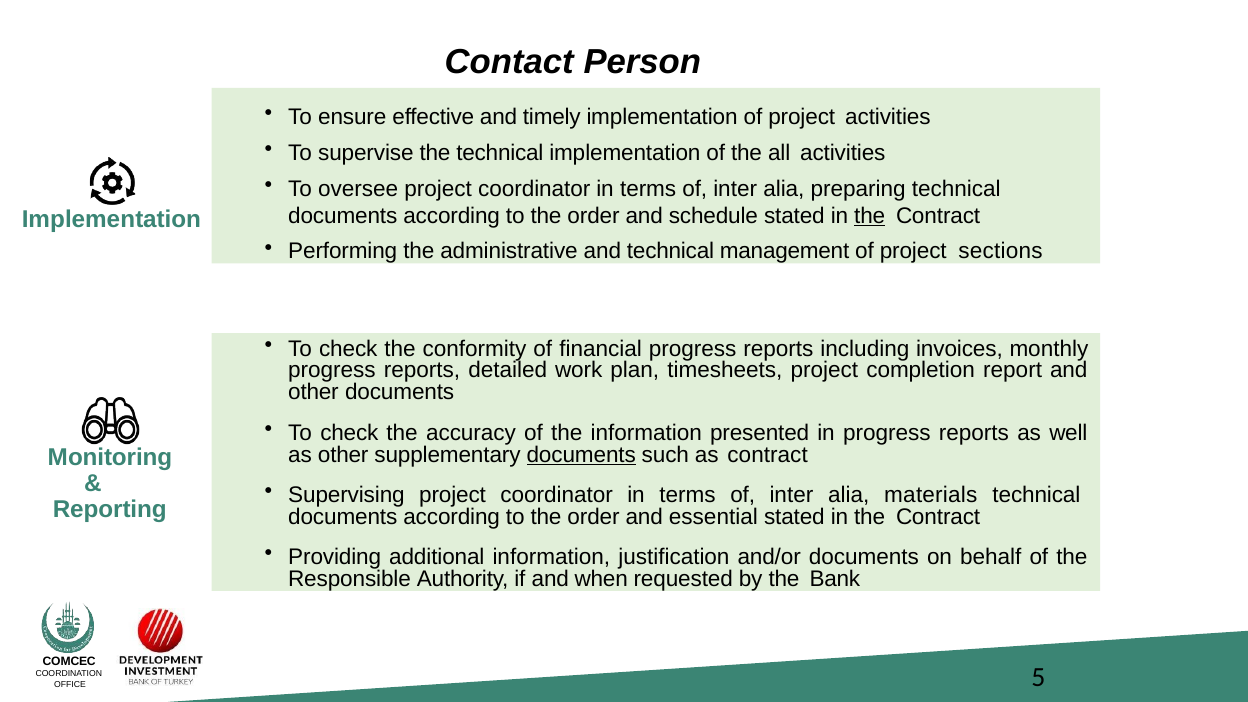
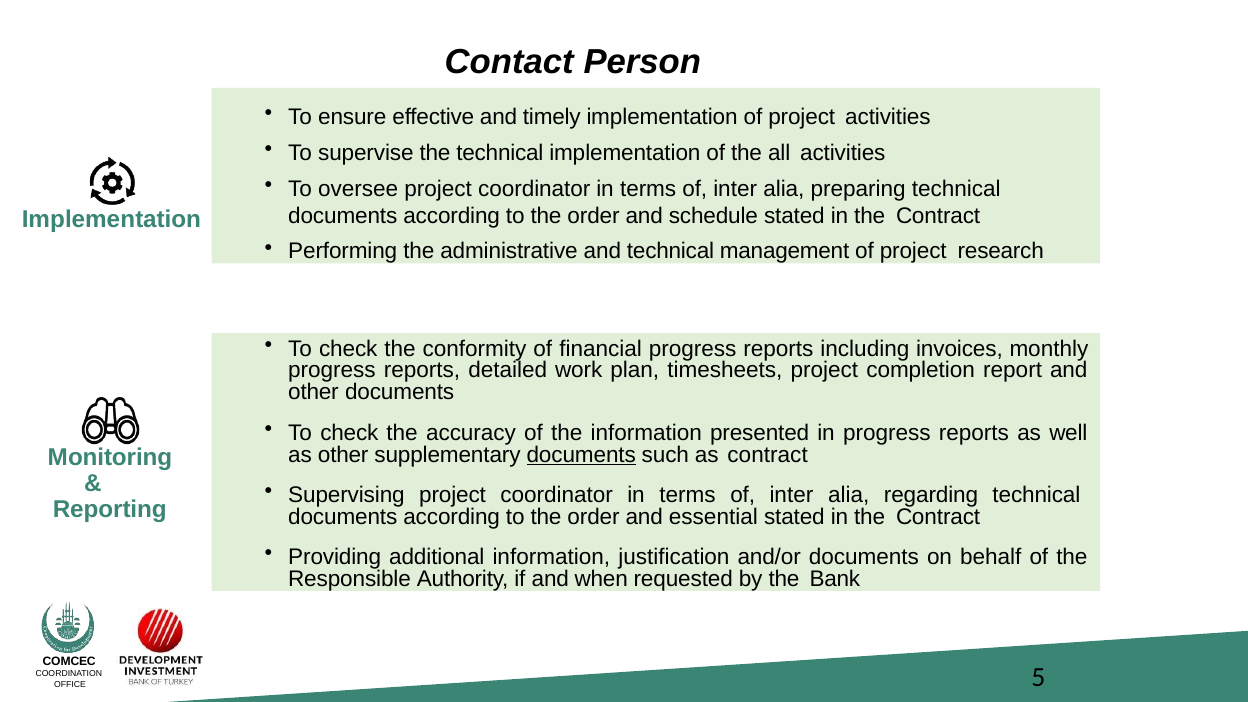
the at (870, 216) underline: present -> none
sections: sections -> research
materials: materials -> regarding
